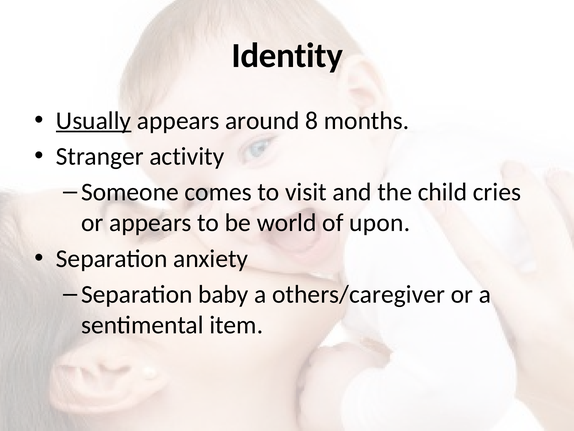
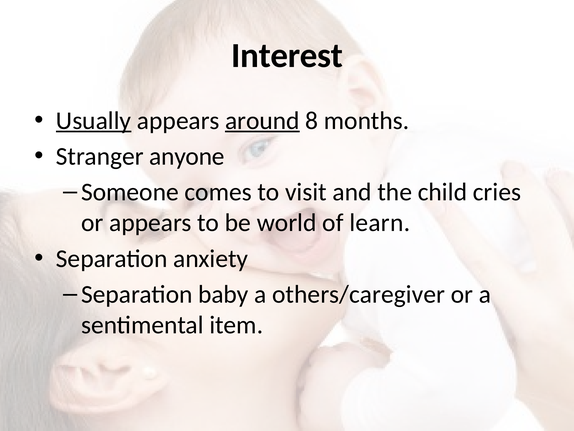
Identity: Identity -> Interest
around underline: none -> present
activity: activity -> anyone
upon: upon -> learn
